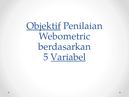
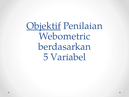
Variabel underline: present -> none
